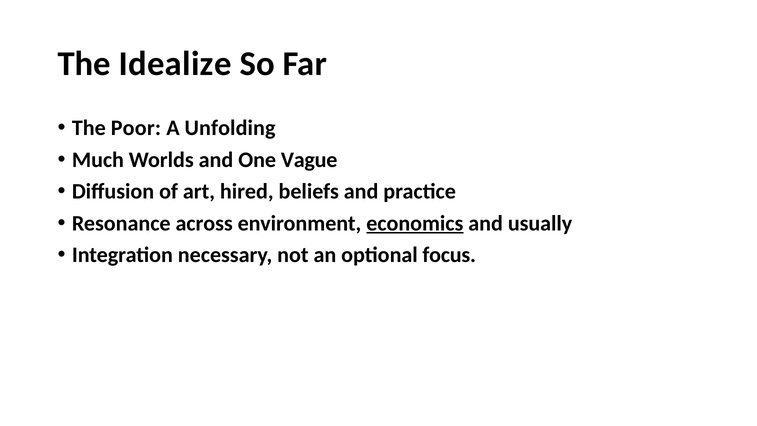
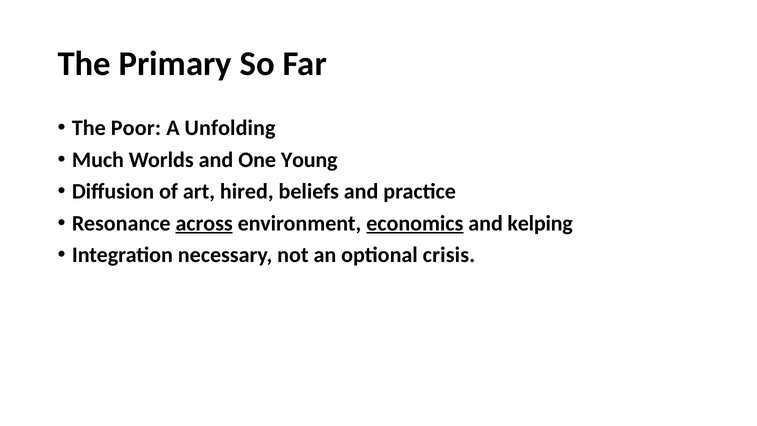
Idealize: Idealize -> Primary
Vague: Vague -> Young
across underline: none -> present
usually: usually -> kelping
focus: focus -> crisis
